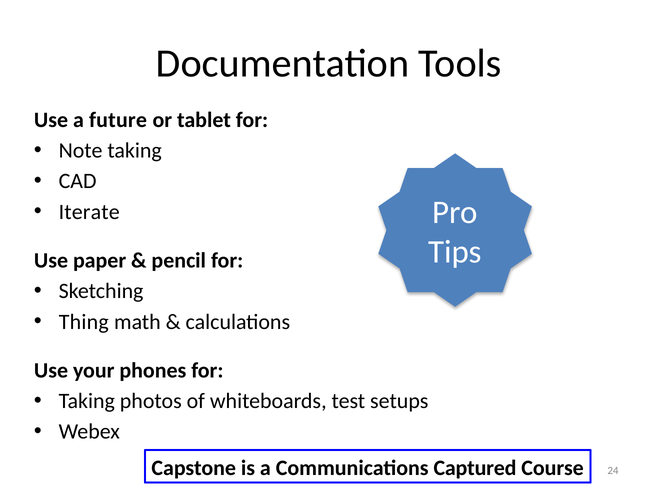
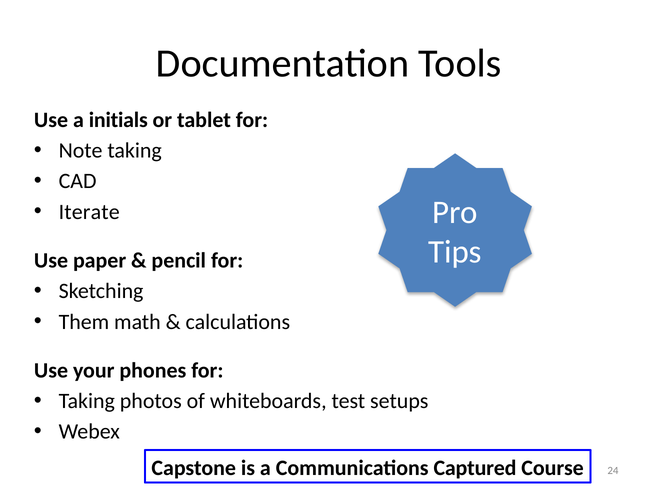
future: future -> initials
Thing: Thing -> Them
